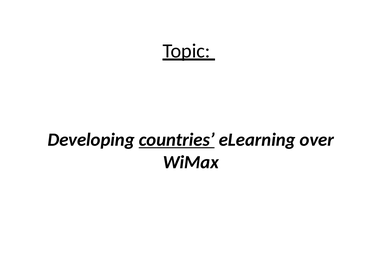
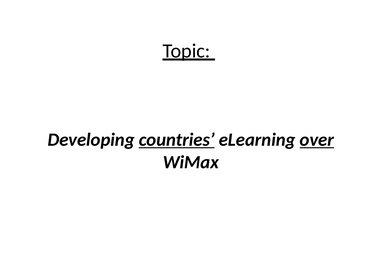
over underline: none -> present
